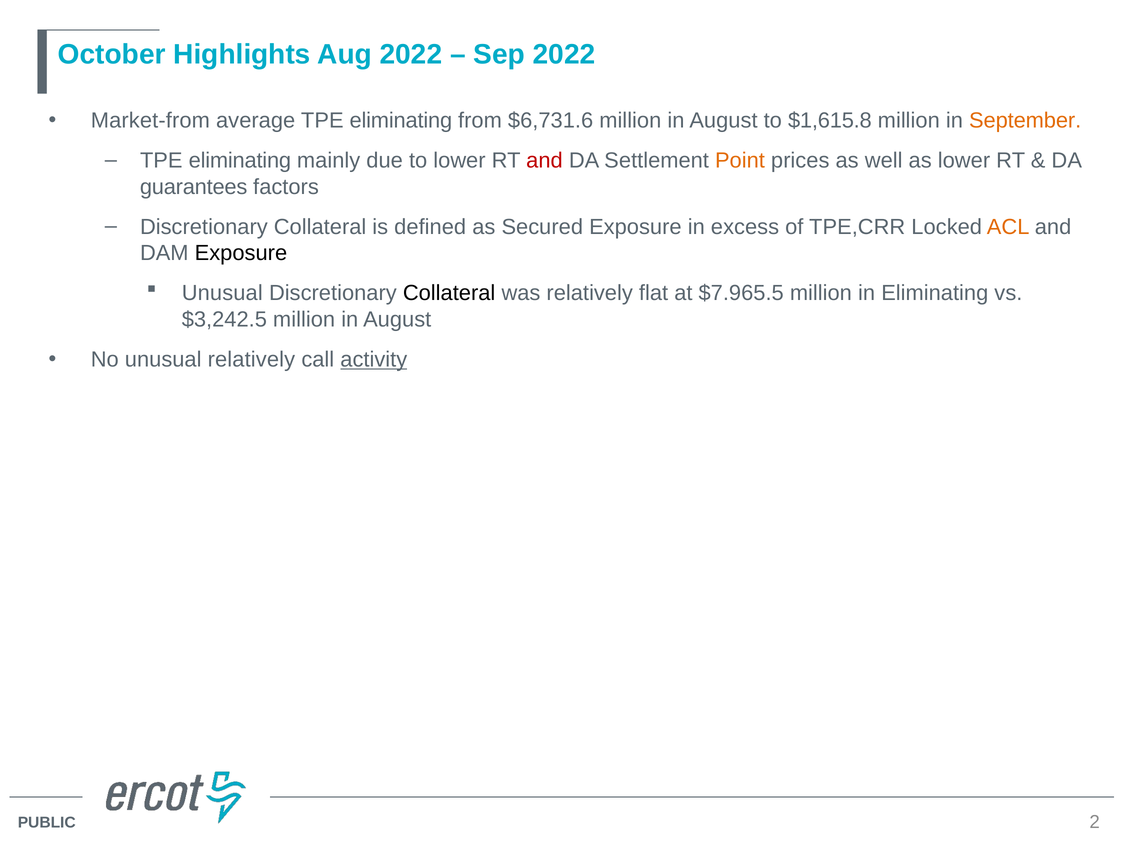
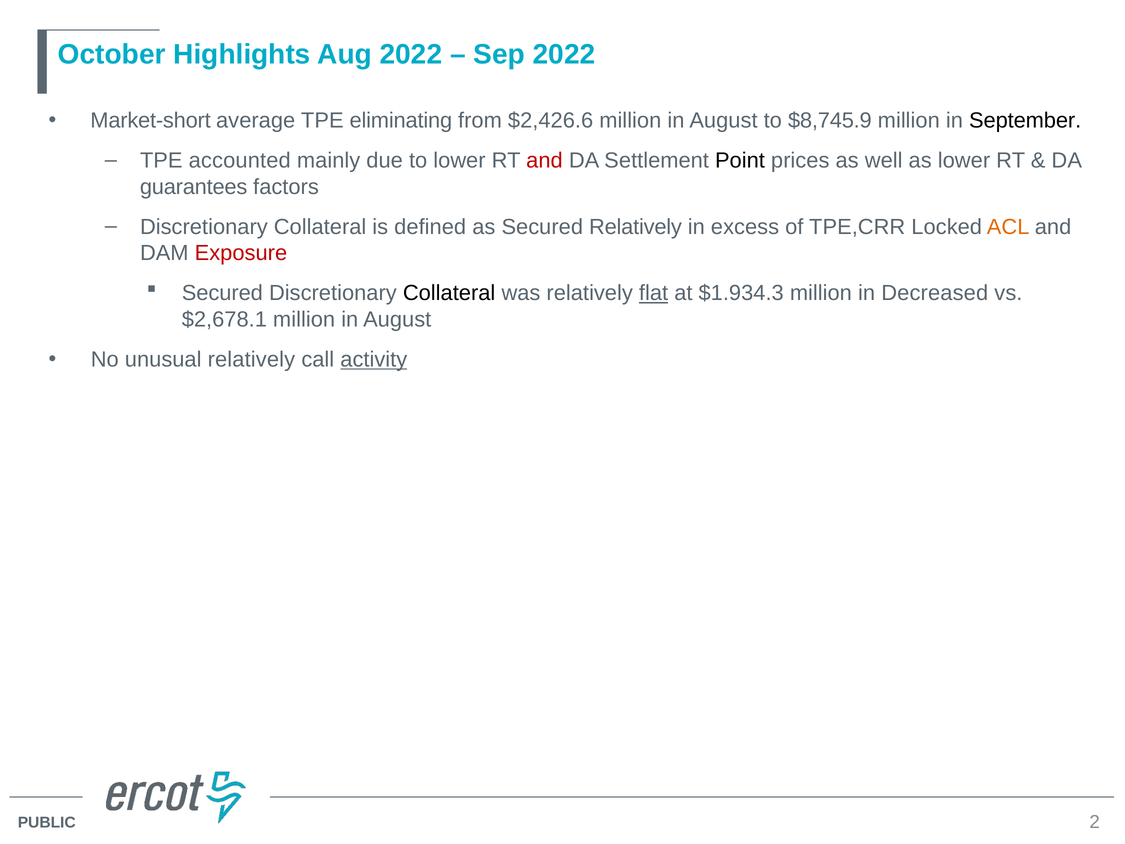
Market-from: Market-from -> Market-short
$6,731.6: $6,731.6 -> $2,426.6
$1,615.8: $1,615.8 -> $8,745.9
September colour: orange -> black
eliminating at (240, 161): eliminating -> accounted
Point colour: orange -> black
Secured Exposure: Exposure -> Relatively
Exposure at (241, 253) colour: black -> red
Unusual at (222, 293): Unusual -> Secured
flat underline: none -> present
$7.965.5: $7.965.5 -> $1.934.3
in Eliminating: Eliminating -> Decreased
$3,242.5: $3,242.5 -> $2,678.1
